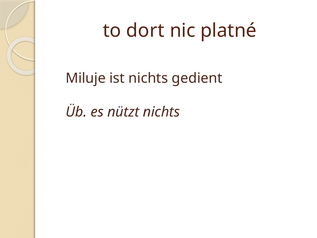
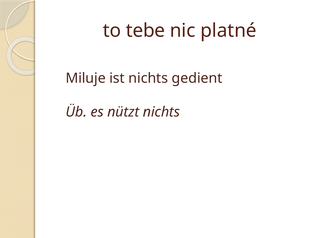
dort: dort -> tebe
